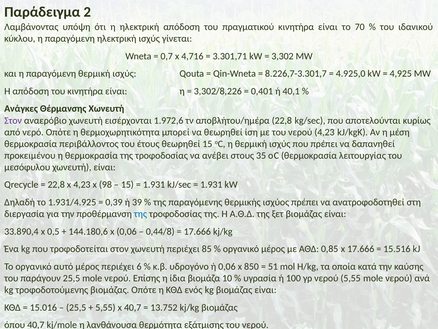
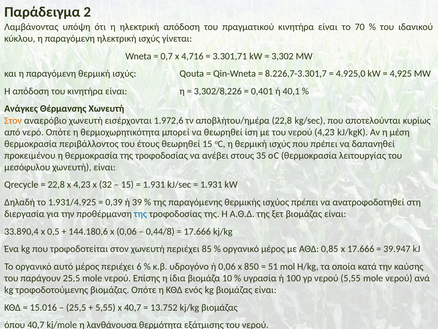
Στον at (13, 120) colour: purple -> orange
98: 98 -> 32
15.516: 15.516 -> 39.947
